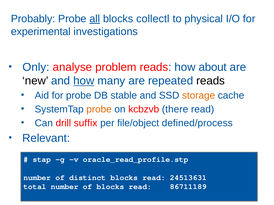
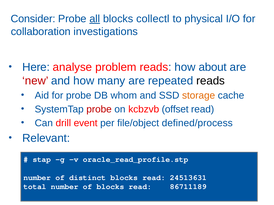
Probably: Probably -> Consider
experimental: experimental -> collaboration
Only: Only -> Here
new colour: black -> red
how at (84, 81) underline: present -> none
stable: stable -> whom
probe at (99, 109) colour: orange -> red
there: there -> offset
suffix: suffix -> event
